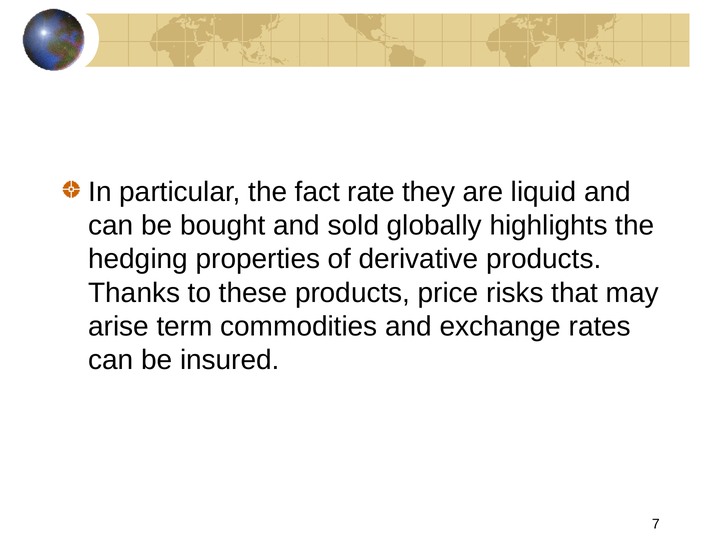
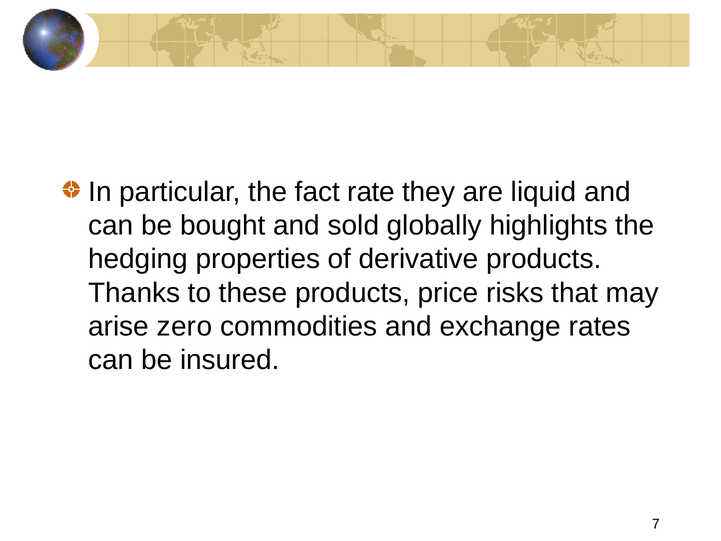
term: term -> zero
